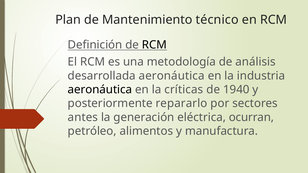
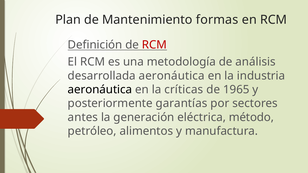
técnico: técnico -> formas
RCM at (154, 45) colour: black -> red
1940: 1940 -> 1965
repararlo: repararlo -> garantías
ocurran: ocurran -> método
